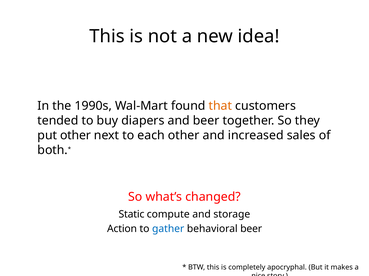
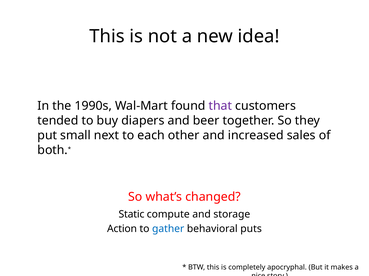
that colour: orange -> purple
put other: other -> small
behavioral beer: beer -> puts
